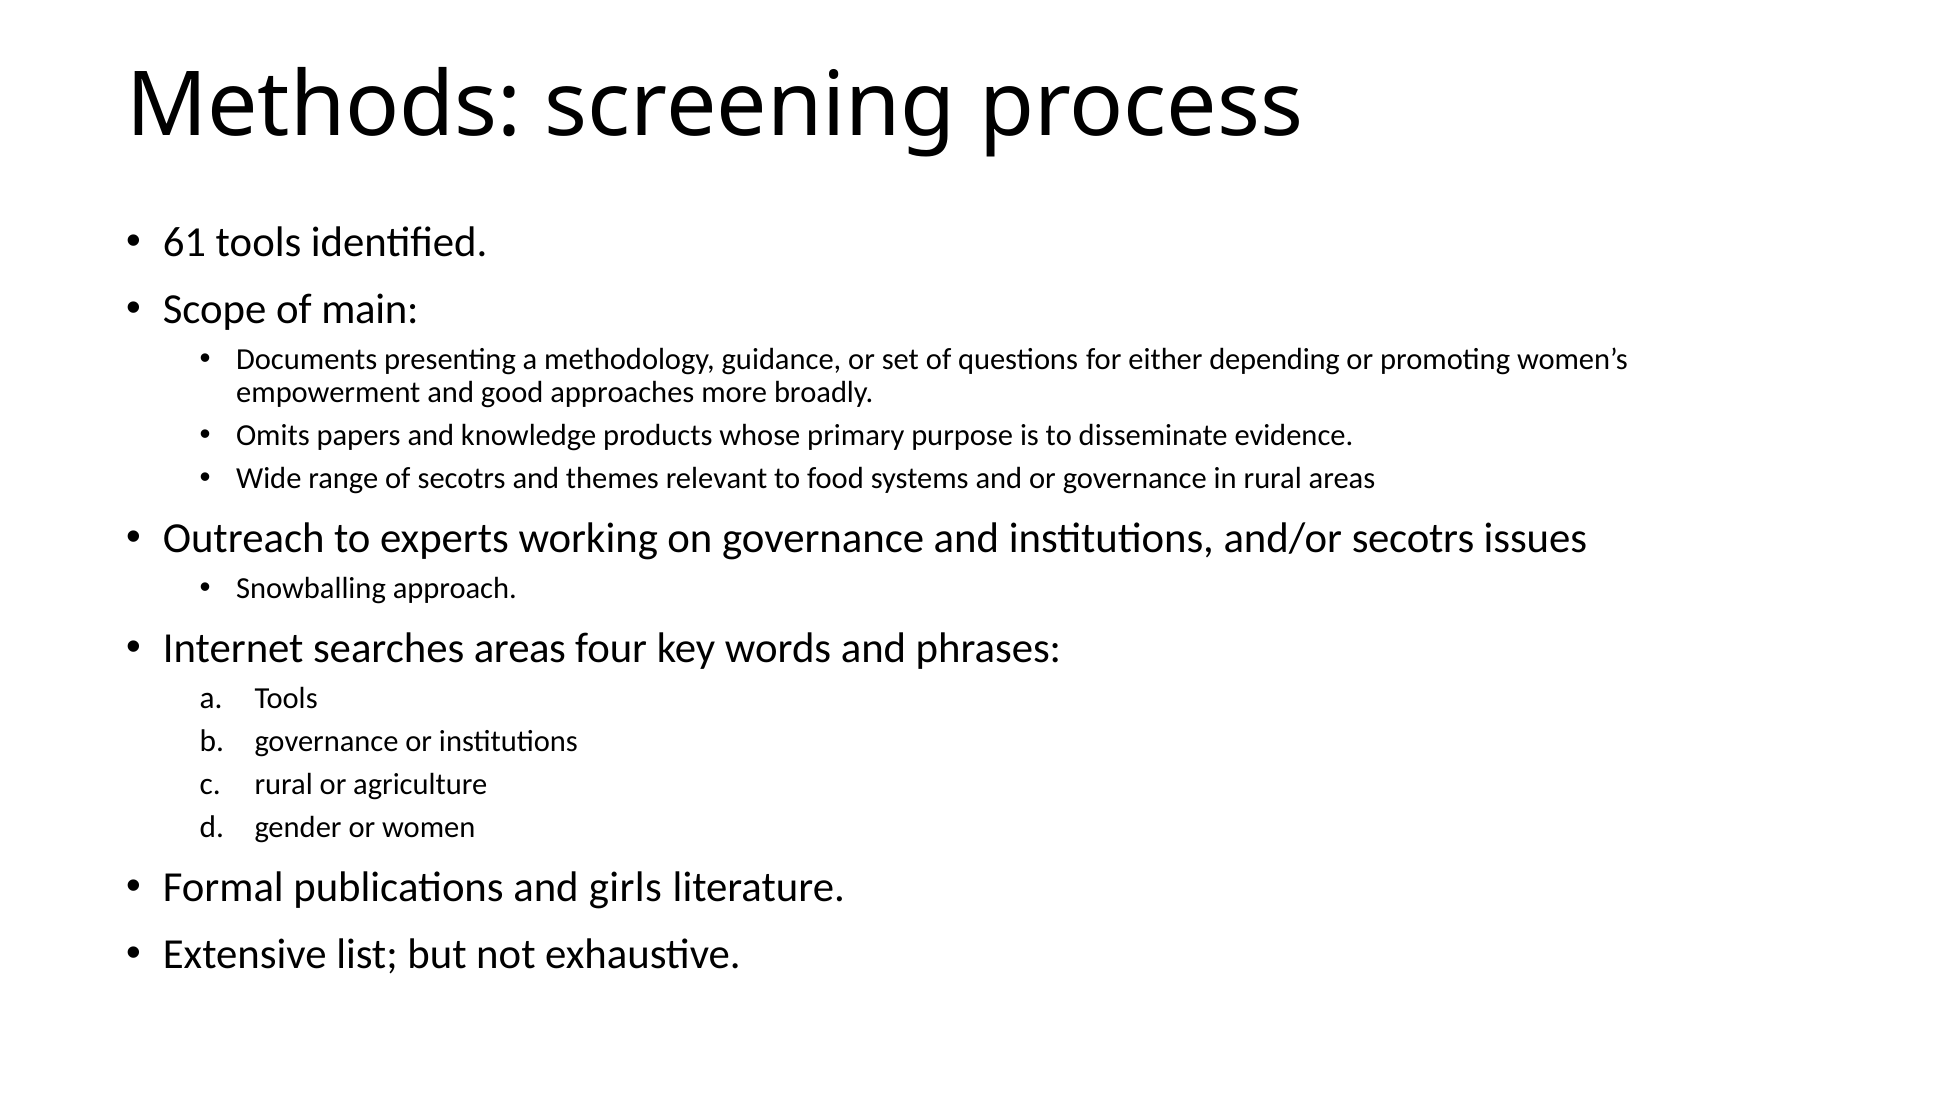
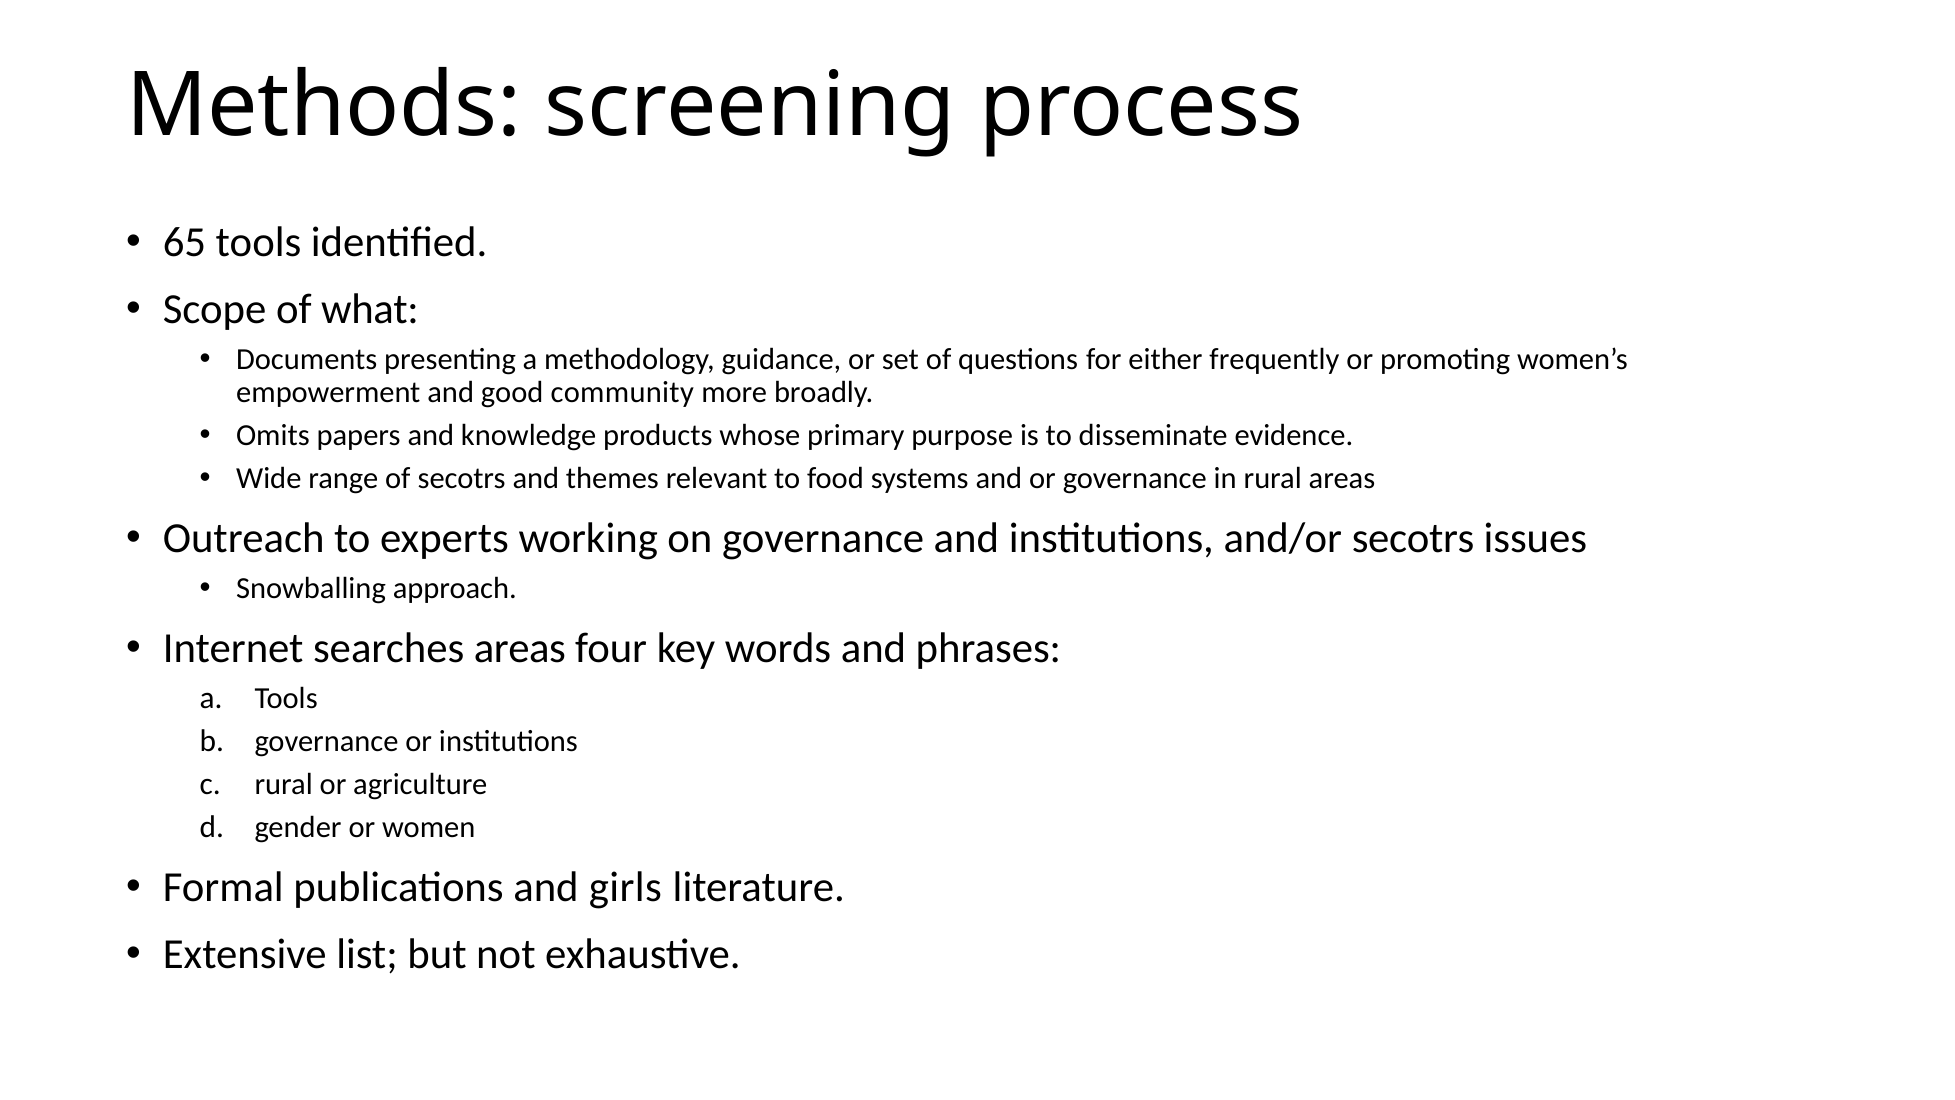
61: 61 -> 65
main: main -> what
depending: depending -> frequently
approaches: approaches -> community
